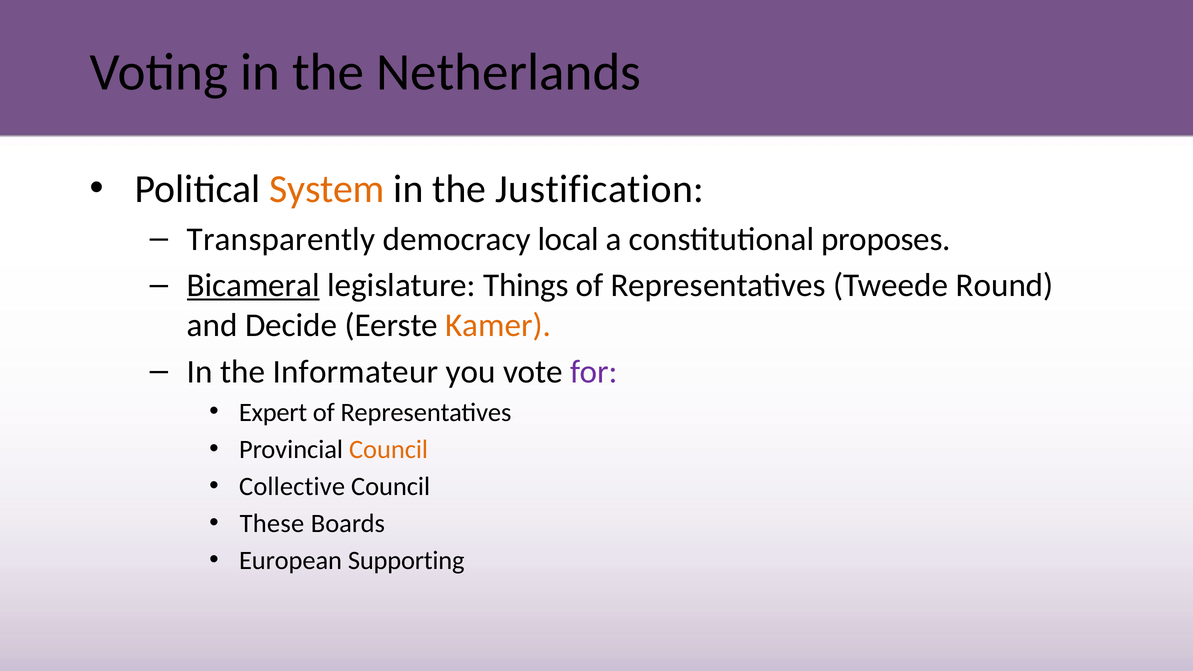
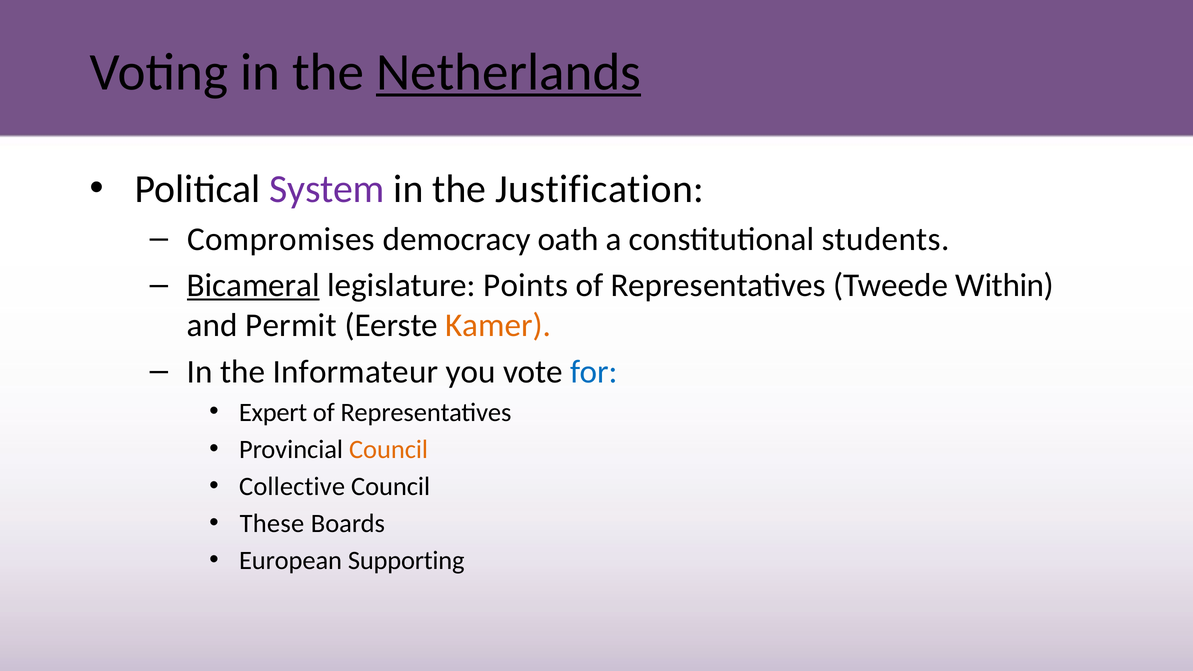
Netherlands underline: none -> present
System colour: orange -> purple
Transparently: Transparently -> Compromises
local: local -> oath
proposes: proposes -> students
Things: Things -> Points
Round: Round -> Within
Decide: Decide -> Permit
for colour: purple -> blue
